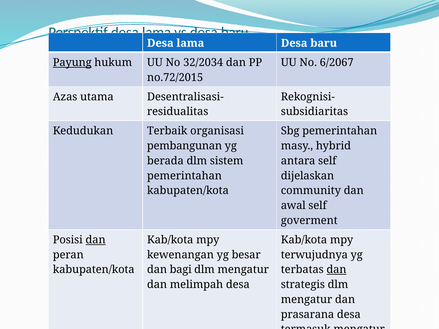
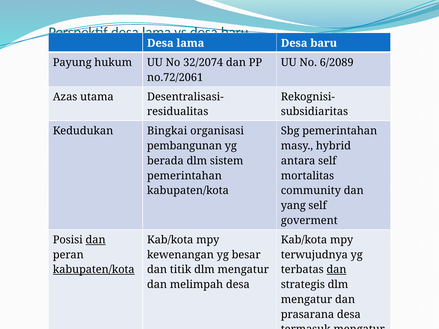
Payung underline: present -> none
32/2034: 32/2034 -> 32/2074
6/2067: 6/2067 -> 6/2089
no.72/2015: no.72/2015 -> no.72/2061
Terbaik: Terbaik -> Bingkai
dijelaskan: dijelaskan -> mortalitas
awal: awal -> yang
kabupaten/kota at (94, 270) underline: none -> present
bagi: bagi -> titik
